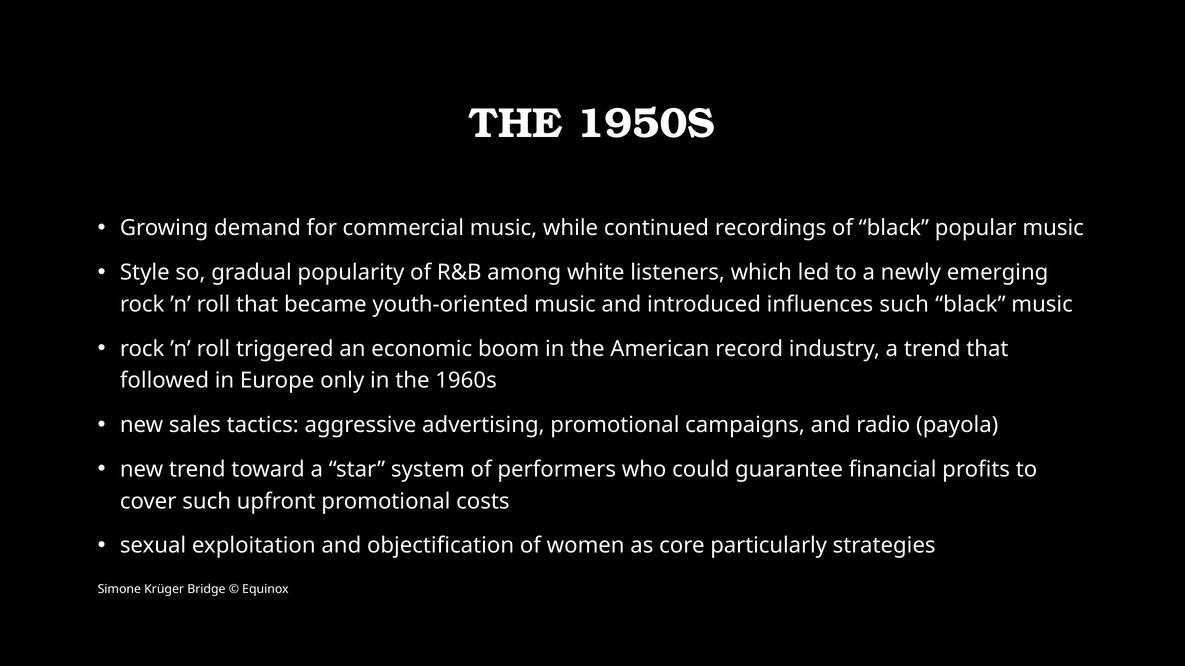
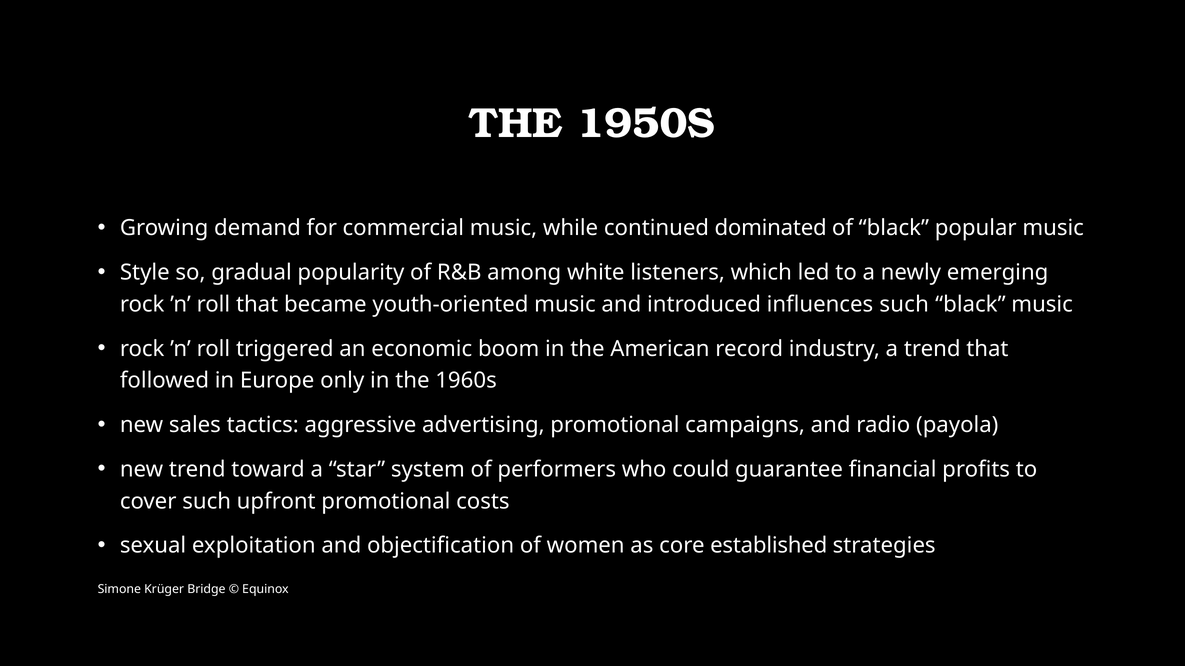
recordings: recordings -> dominated
particularly: particularly -> established
